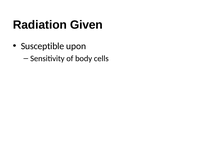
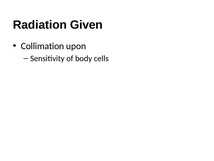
Susceptible: Susceptible -> Collimation
